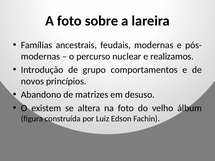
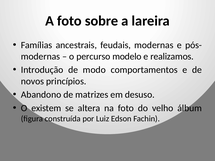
nuclear: nuclear -> modelo
grupo: grupo -> modo
